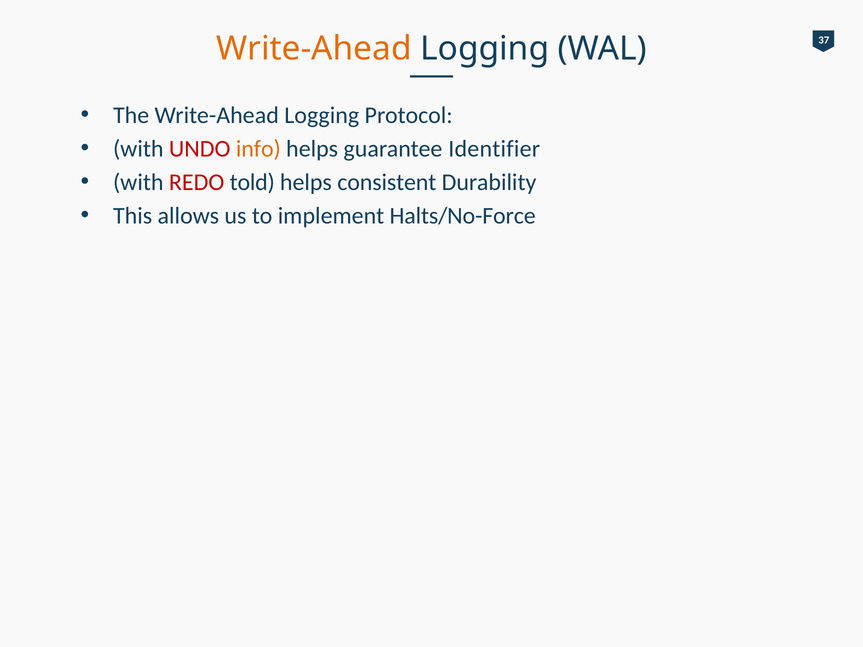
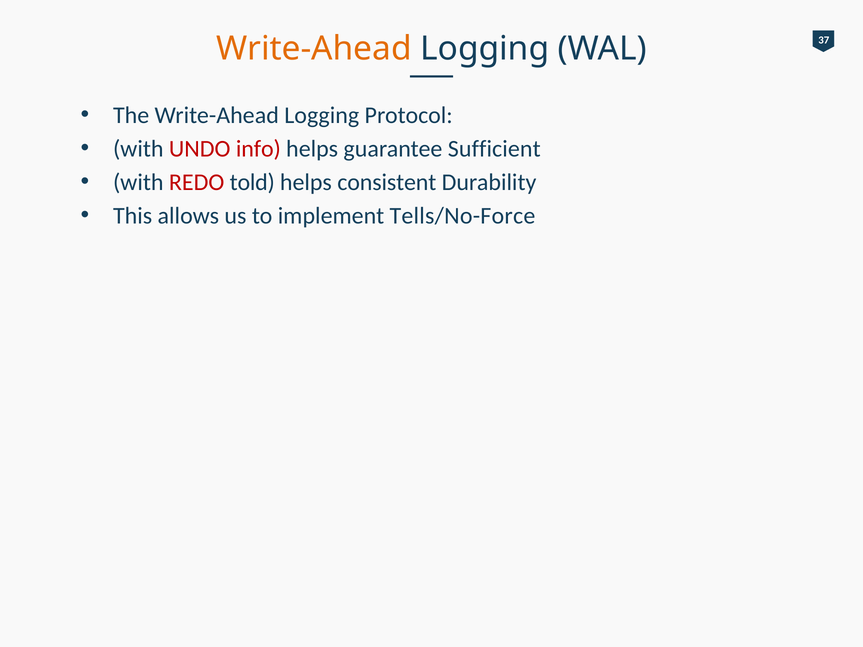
info colour: orange -> red
Identifier: Identifier -> Sufficient
Halts/No-Force: Halts/No-Force -> Tells/No-Force
